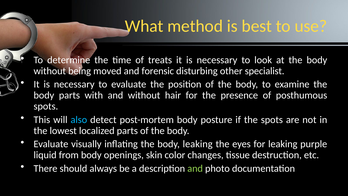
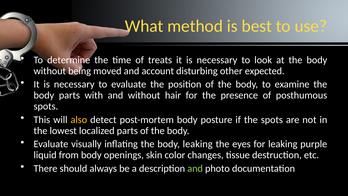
forensic: forensic -> account
specialist: specialist -> expected
also colour: light blue -> yellow
